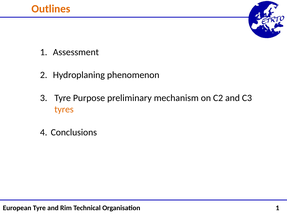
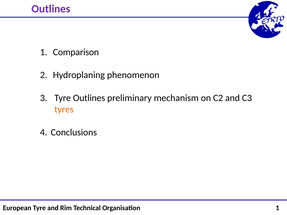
Outlines at (51, 9) colour: orange -> purple
Assessment: Assessment -> Comparison
Tyre Purpose: Purpose -> Outlines
